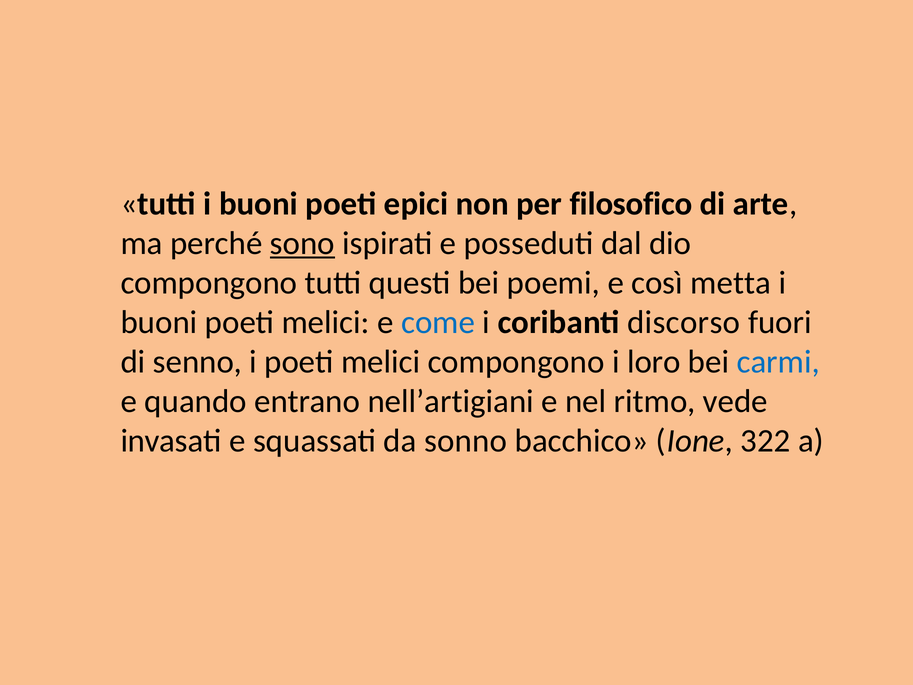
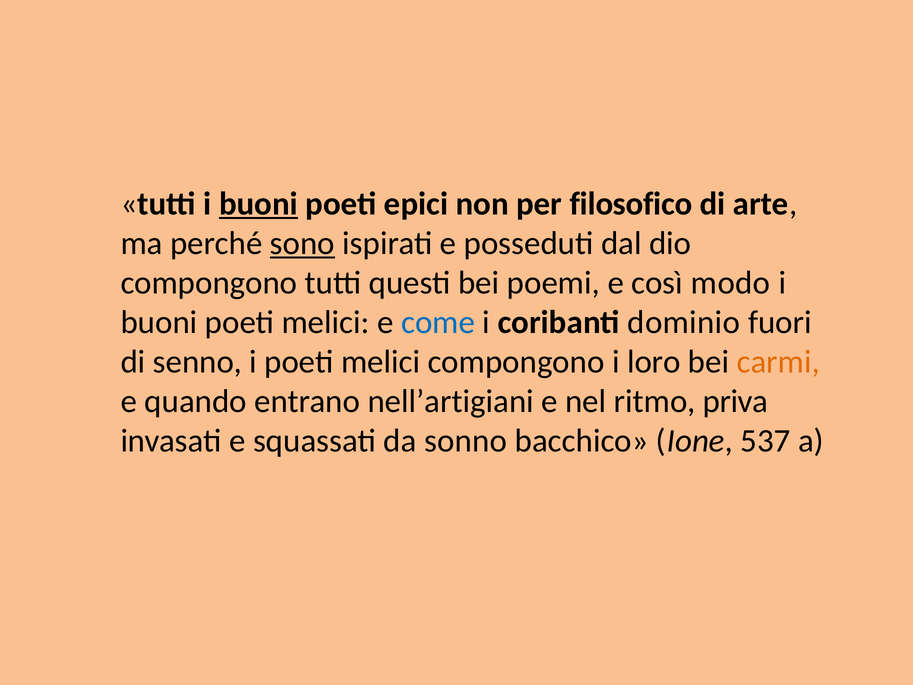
buoni at (258, 204) underline: none -> present
metta: metta -> modo
discorso: discorso -> dominio
carmi colour: blue -> orange
vede: vede -> priva
322: 322 -> 537
